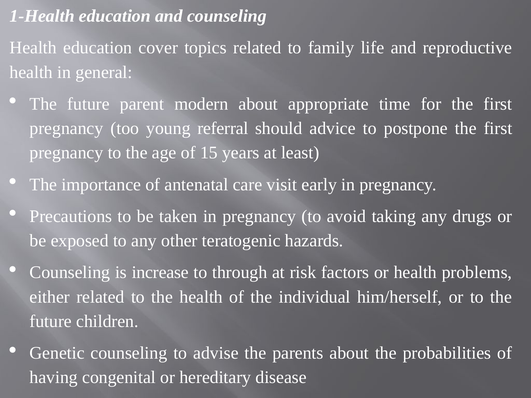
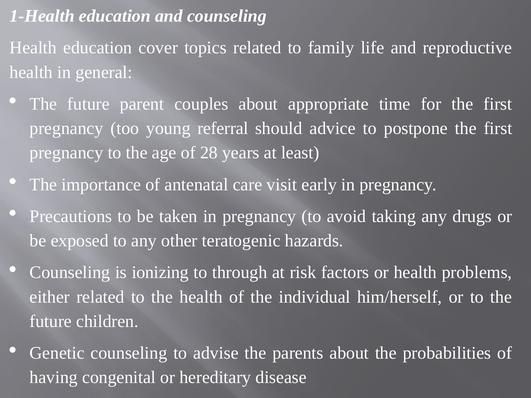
modern: modern -> couples
15: 15 -> 28
increase: increase -> ionizing
